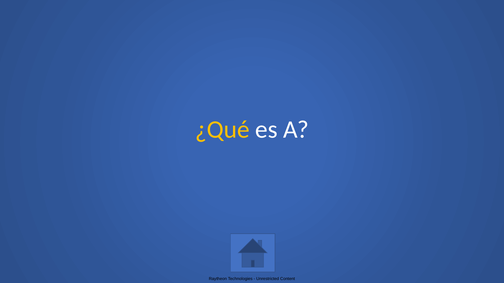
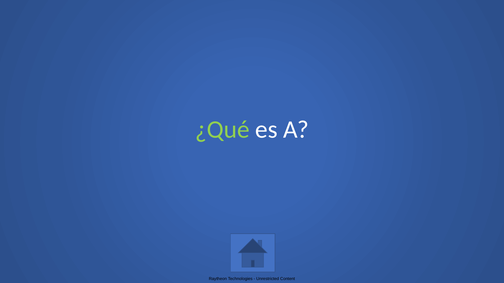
¿Qué colour: yellow -> light green
